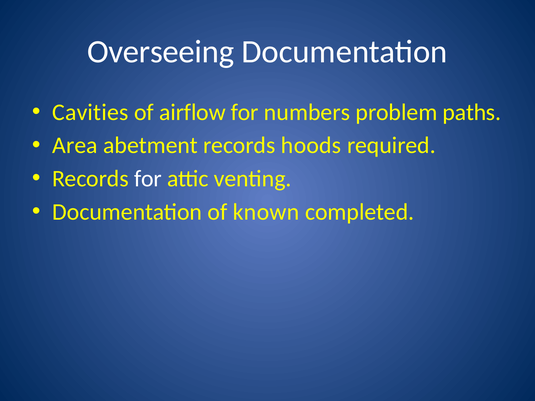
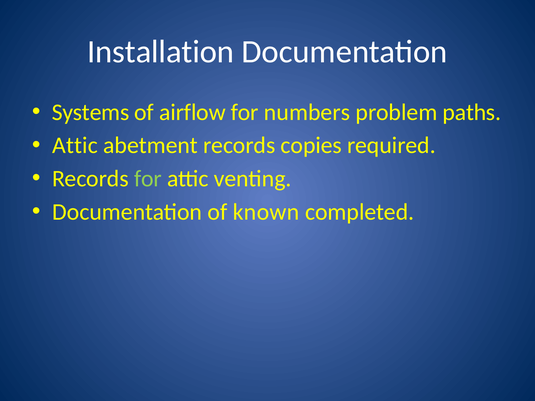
Overseeing: Overseeing -> Installation
Cavities: Cavities -> Systems
Area at (75, 146): Area -> Attic
hoods: hoods -> copies
for at (148, 179) colour: white -> light green
